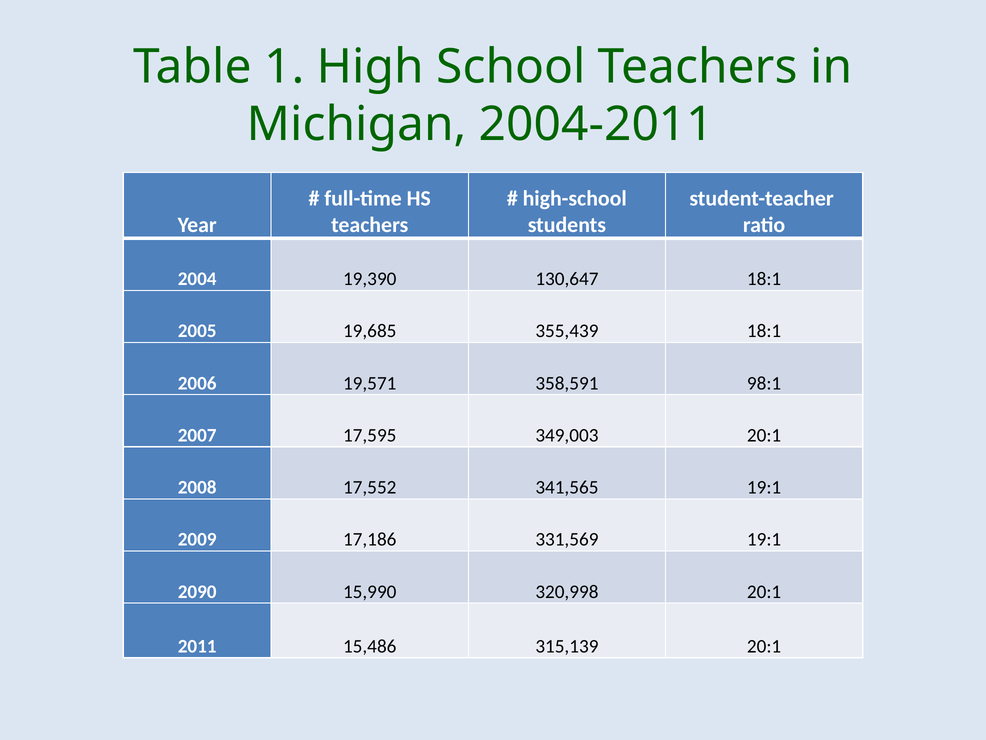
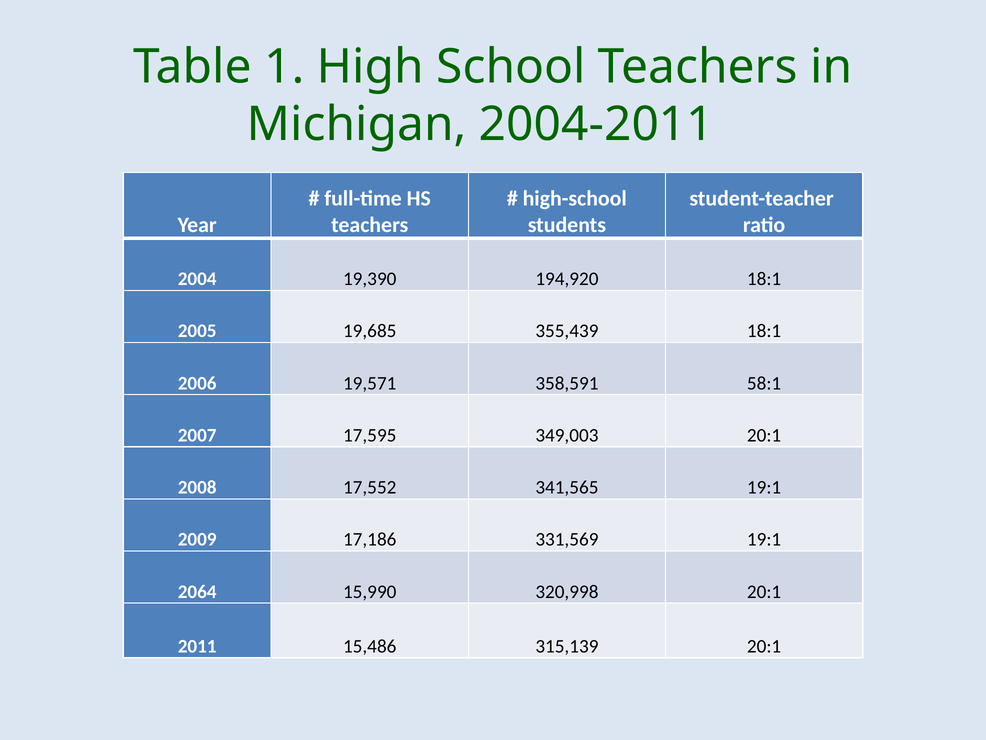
130,647: 130,647 -> 194,920
98:1: 98:1 -> 58:1
2090: 2090 -> 2064
